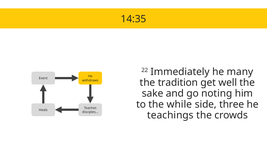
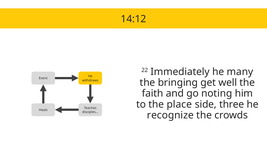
14:35: 14:35 -> 14:12
tradition: tradition -> bringing
sake: sake -> faith
while: while -> place
teachings: teachings -> recognize
